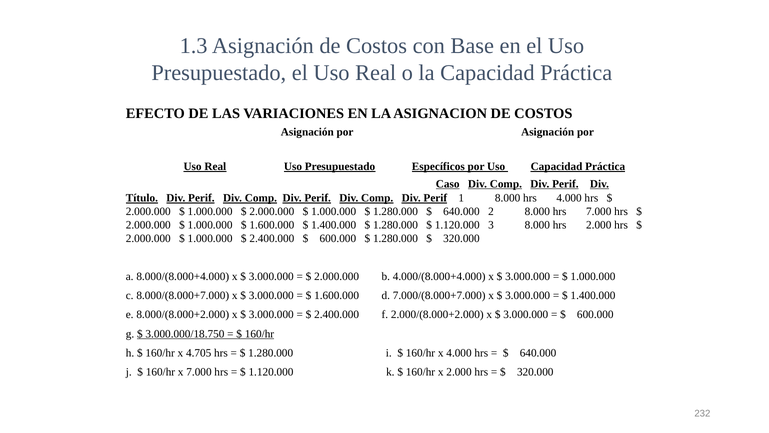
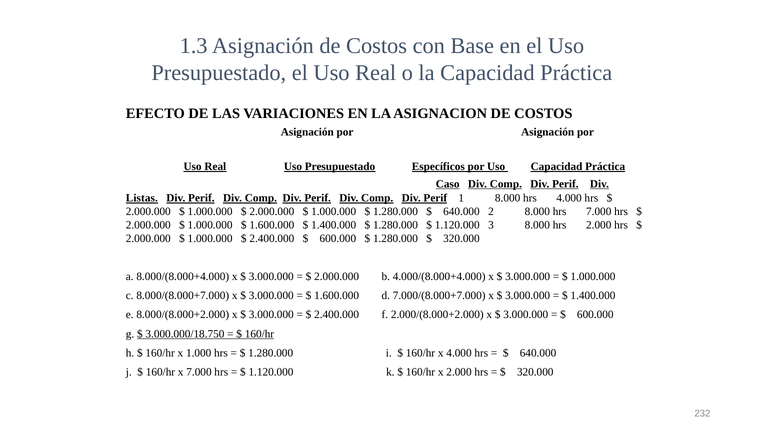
Título: Título -> Listas
4.705: 4.705 -> 1.000
